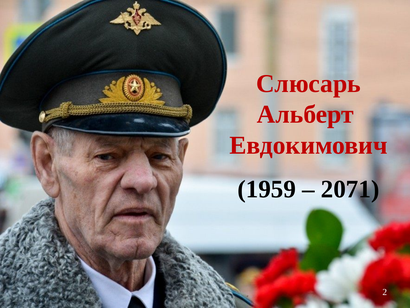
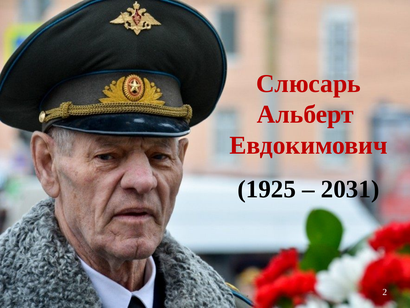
1959: 1959 -> 1925
2071: 2071 -> 2031
